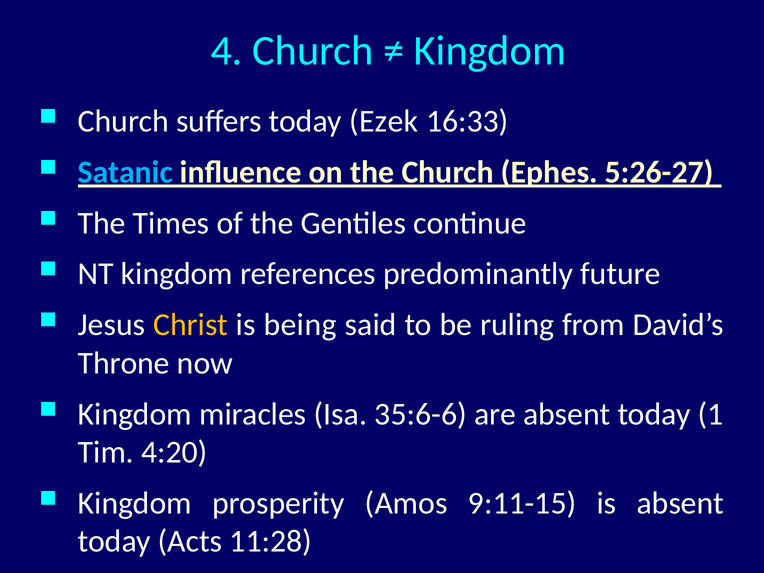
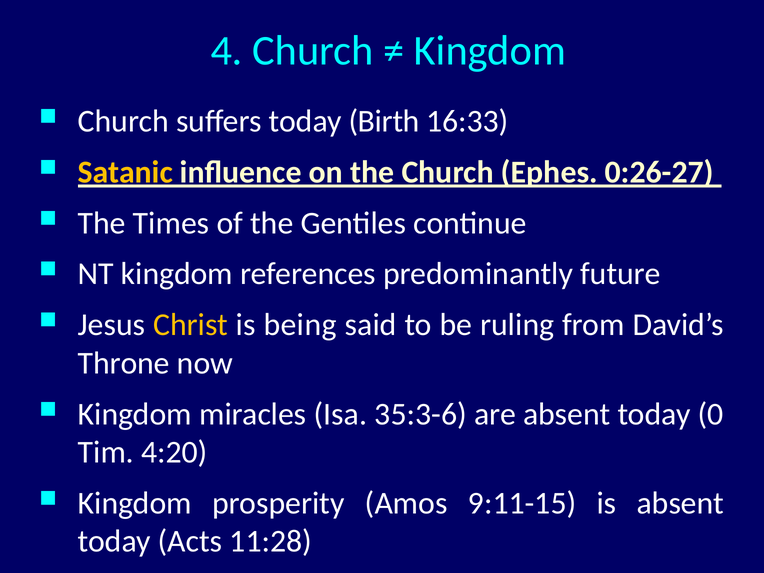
Ezek: Ezek -> Birth
Satanic colour: light blue -> yellow
5:26-27: 5:26-27 -> 0:26-27
35:6-6: 35:6-6 -> 35:3-6
1: 1 -> 0
